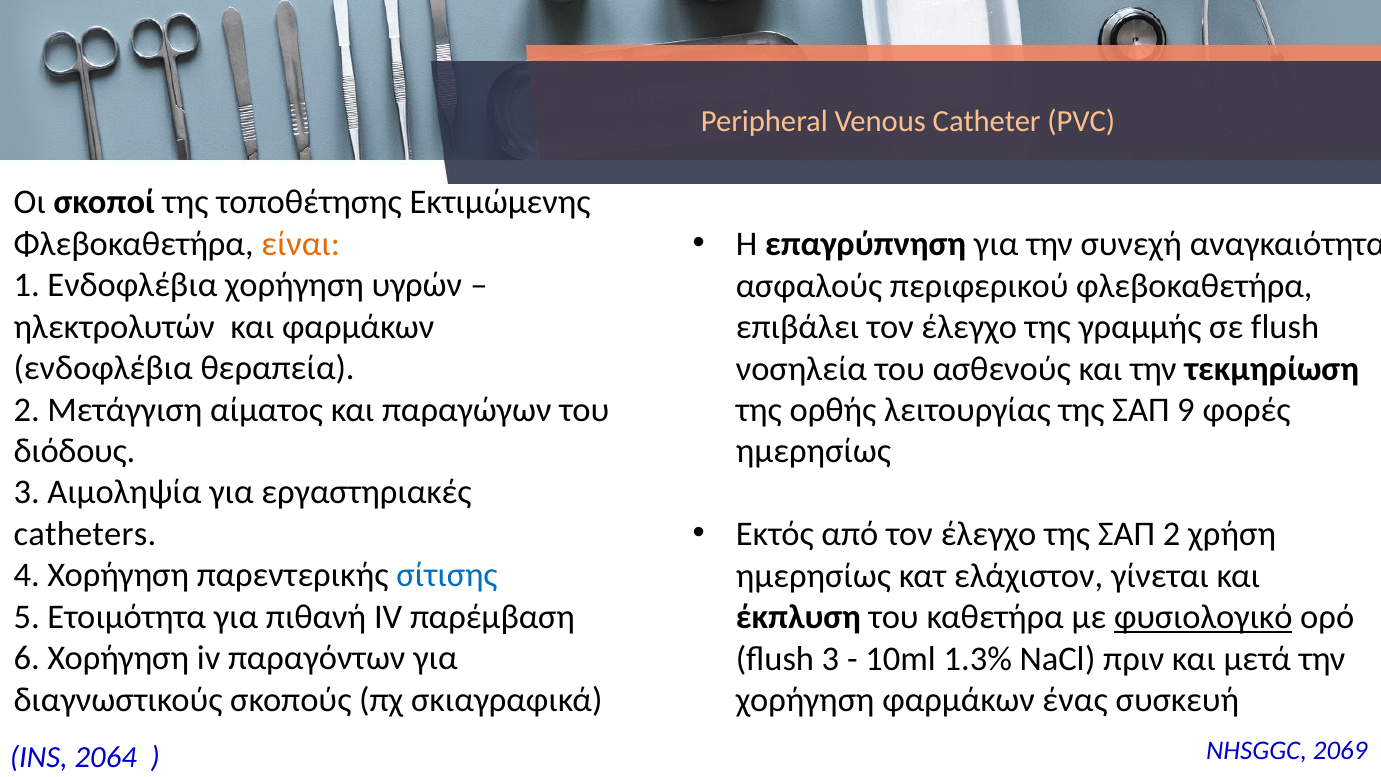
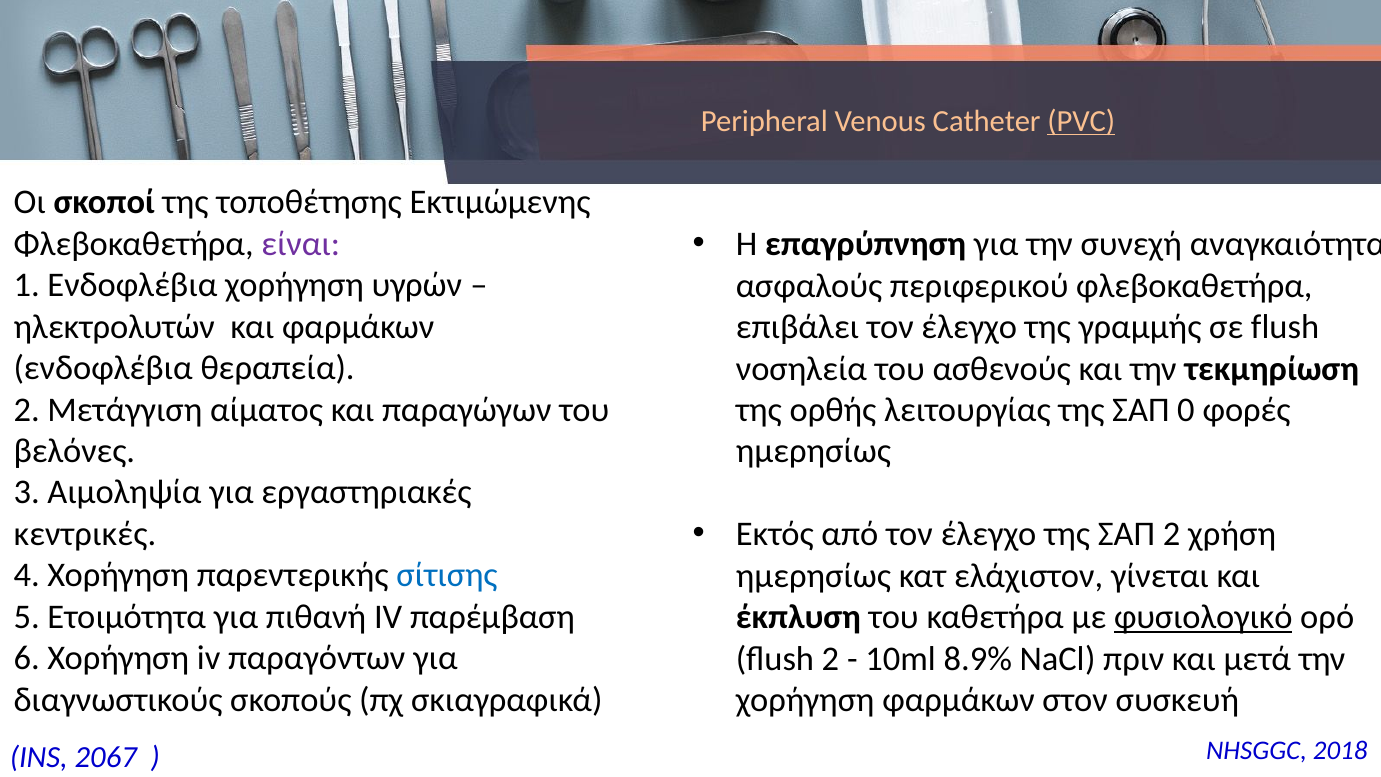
PVC underline: none -> present
είναι colour: orange -> purple
9: 9 -> 0
διόδους: διόδους -> βελόνες
catheters: catheters -> κεντρικές
flush 3: 3 -> 2
1.3%: 1.3% -> 8.9%
ένας: ένας -> στον
2069: 2069 -> 2018
2064: 2064 -> 2067
